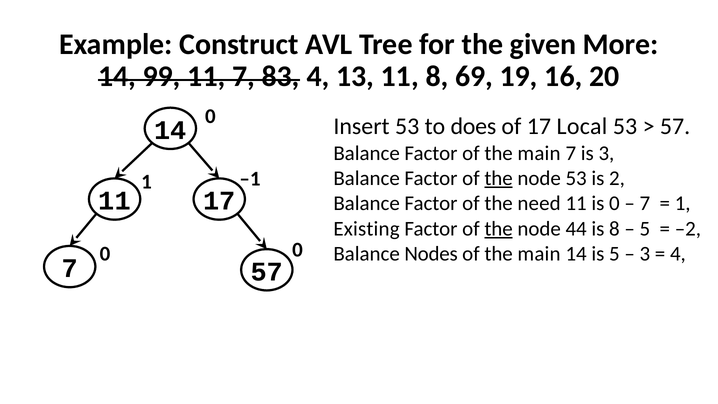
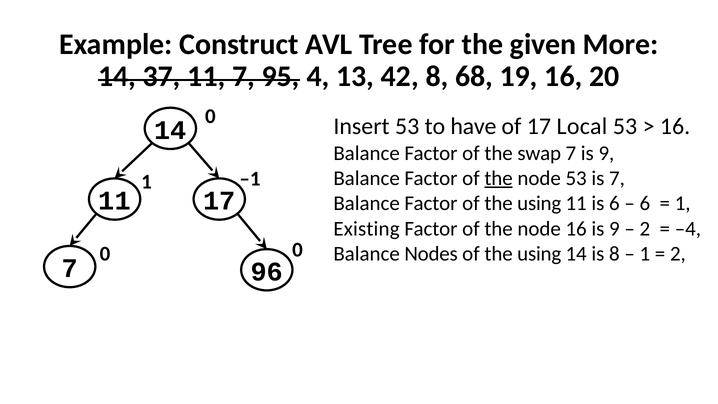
99: 99 -> 37
83: 83 -> 95
13 11: 11 -> 42
69: 69 -> 68
does: does -> have
57 at (675, 126): 57 -> 16
Factor of the main: main -> swap
7 is 3: 3 -> 9
is 2: 2 -> 7
Factor of the need: need -> using
is 0: 0 -> 6
7 at (645, 203): 7 -> 6
the at (499, 229) underline: present -> none
node 44: 44 -> 16
8 at (614, 229): 8 -> 9
5 at (645, 229): 5 -> 2
–2: –2 -> –4
main at (539, 254): main -> using
is 5: 5 -> 8
3 at (645, 254): 3 -> 1
4 at (678, 254): 4 -> 2
7 57: 57 -> 96
